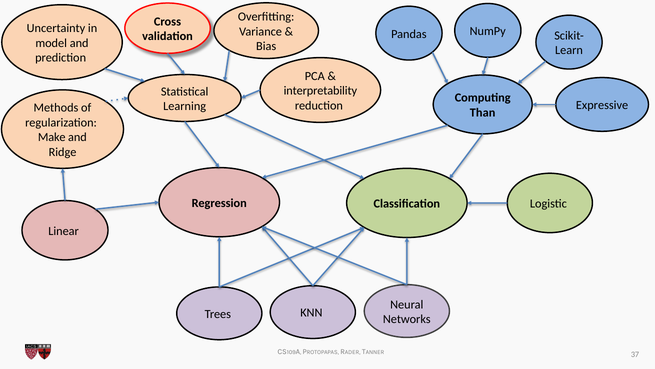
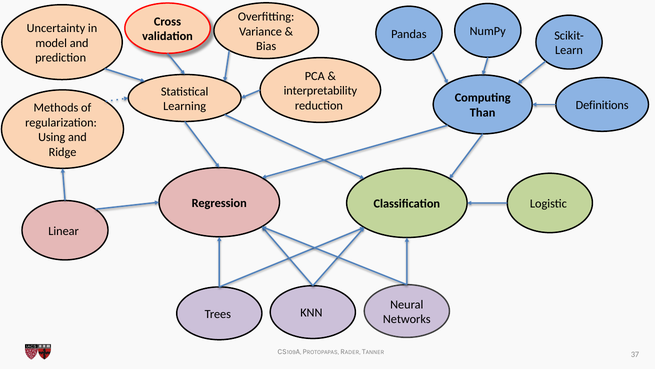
Expressive: Expressive -> Definitions
Make: Make -> Using
